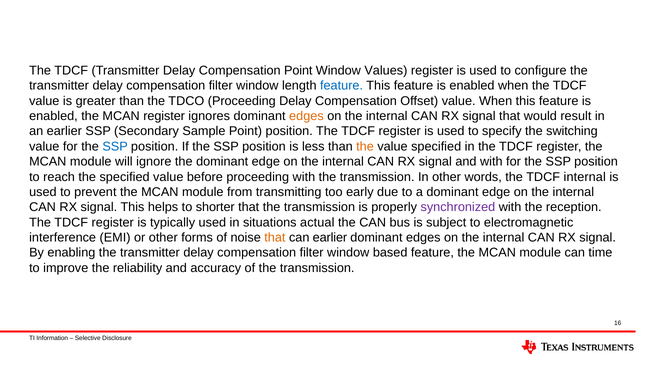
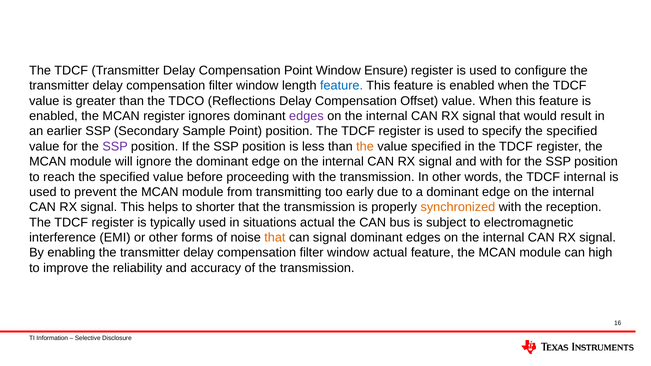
Values: Values -> Ensure
TDCO Proceeding: Proceeding -> Reflections
edges at (306, 116) colour: orange -> purple
specify the switching: switching -> specified
SSP at (115, 147) colour: blue -> purple
synchronized colour: purple -> orange
can earlier: earlier -> signal
window based: based -> actual
time: time -> high
